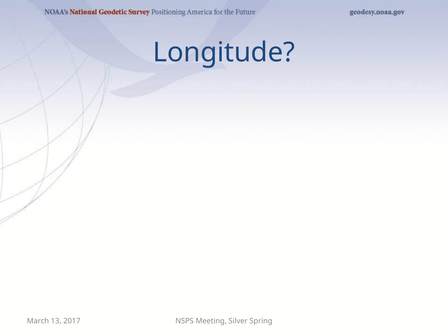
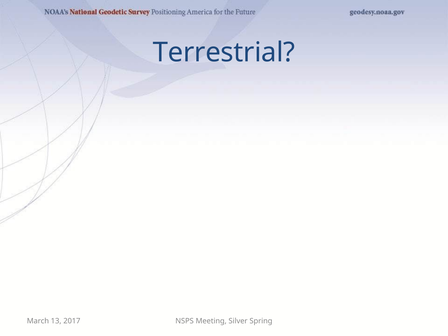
Longitude: Longitude -> Terrestrial
